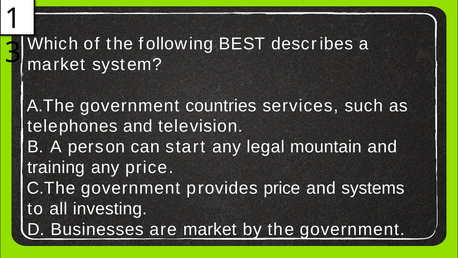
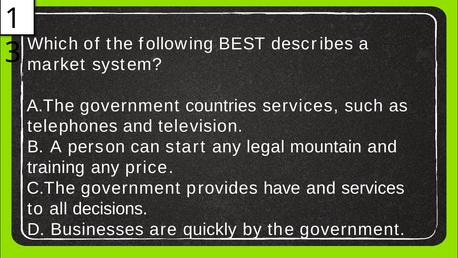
provides price: price -> have
and systems: systems -> services
investing: investing -> decisions
are market: market -> quickly
